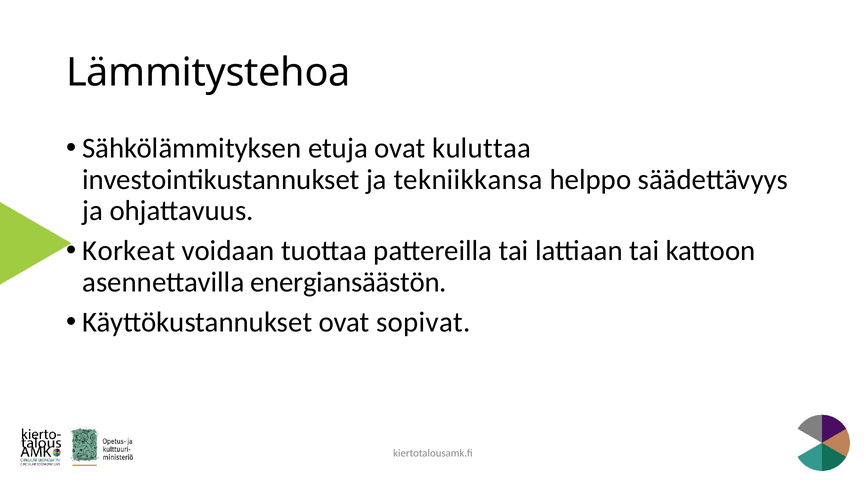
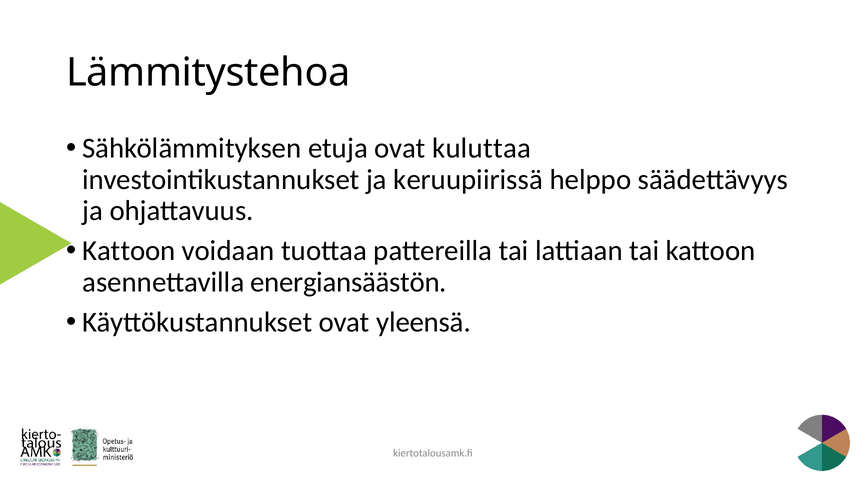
tekniikkansa: tekniikkansa -> keruupiirissä
Korkeat at (129, 251): Korkeat -> Kattoon
sopivat: sopivat -> yleensä
